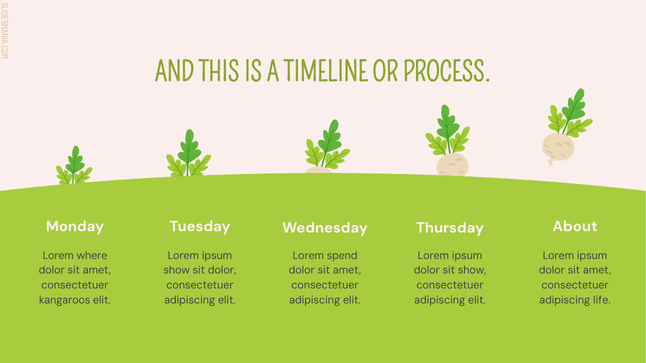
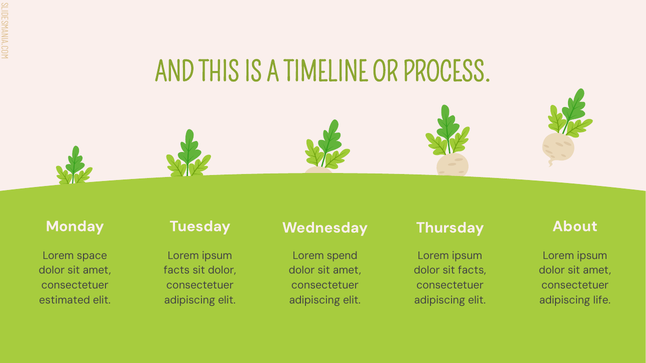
where: where -> space
show at (177, 271): show -> facts
sit show: show -> facts
kangaroos: kangaroos -> estimated
